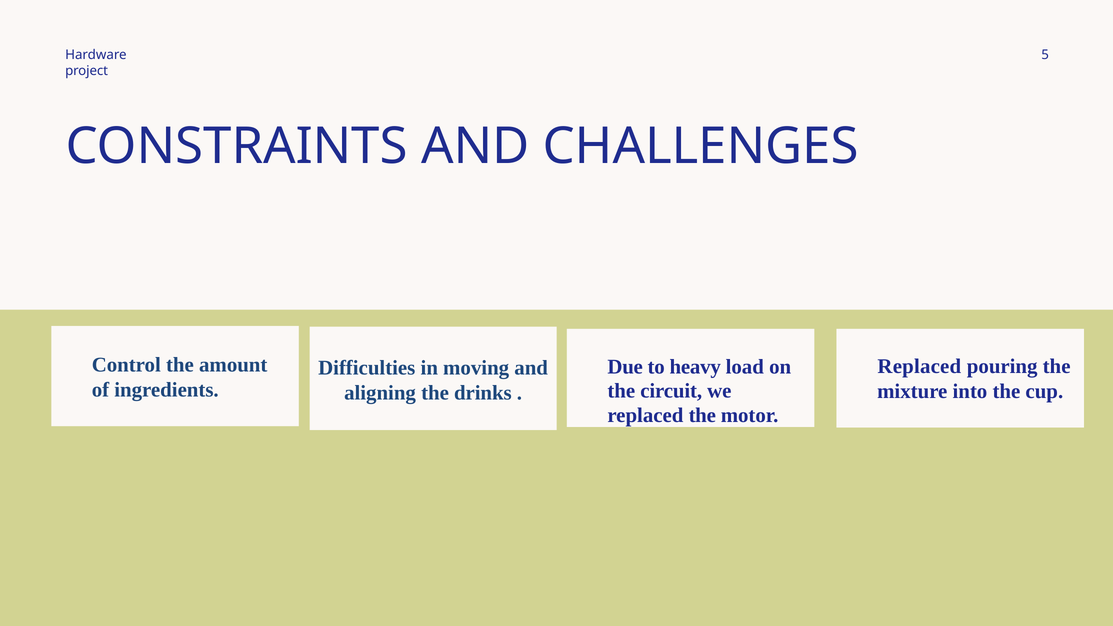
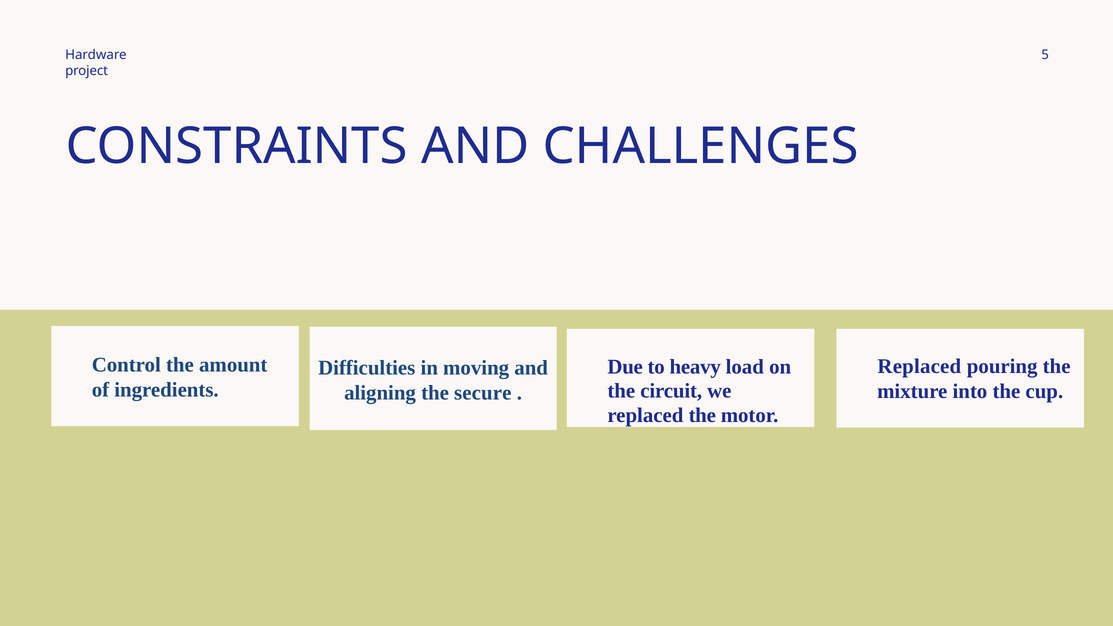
drinks: drinks -> secure
